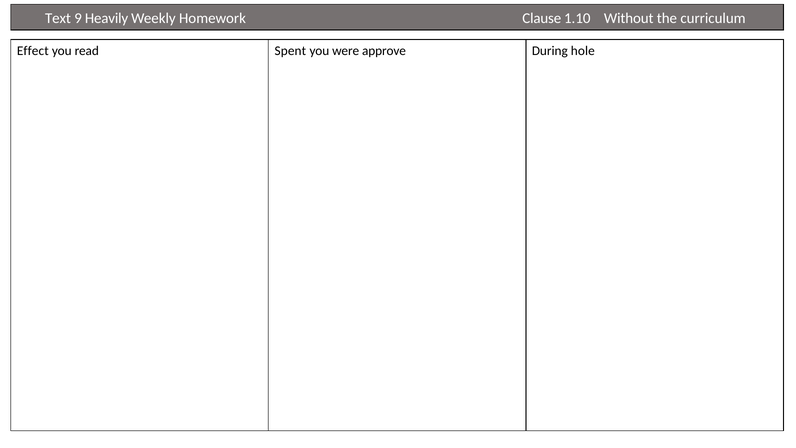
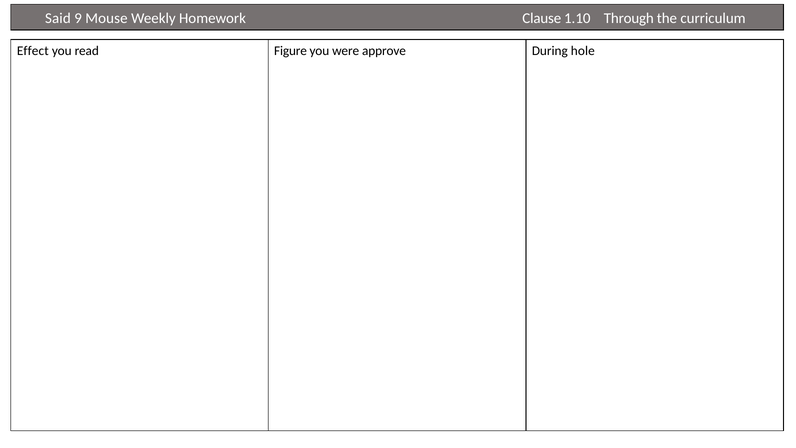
Text: Text -> Said
Heavily: Heavily -> Mouse
Without: Without -> Through
Spent: Spent -> Figure
